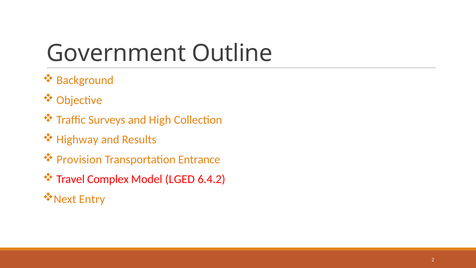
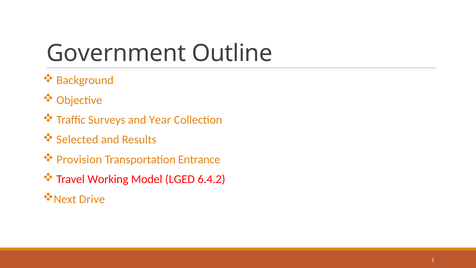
High: High -> Year
Highway: Highway -> Selected
Complex: Complex -> Working
Entry: Entry -> Drive
